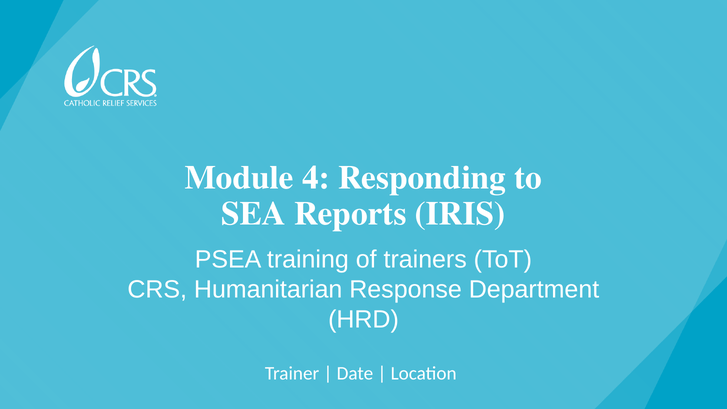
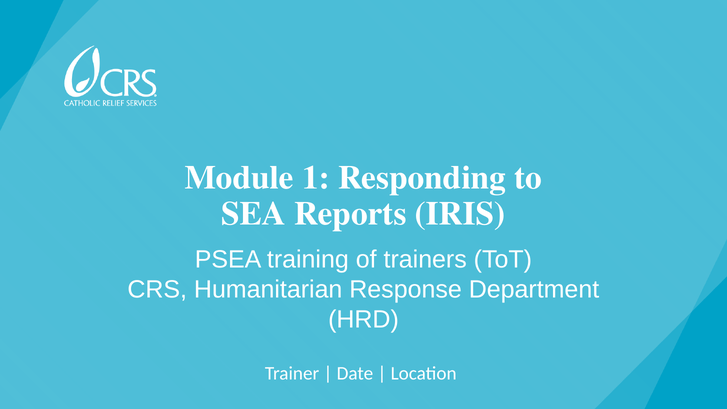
4: 4 -> 1
